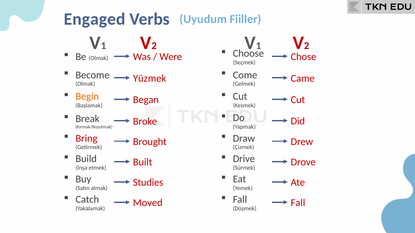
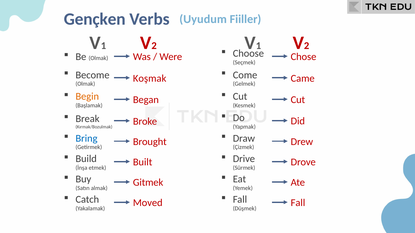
Engaged: Engaged -> Gençken
Yüzmek: Yüzmek -> Koşmak
Bring colour: red -> blue
Studies: Studies -> Gitmek
